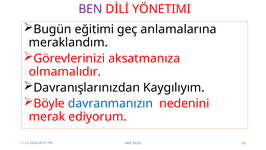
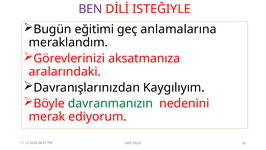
YÖNETIMI: YÖNETIMI -> ISTEĞIYLE
olmamalıdır: olmamalıdır -> aralarındaki
davranmanızın colour: blue -> green
